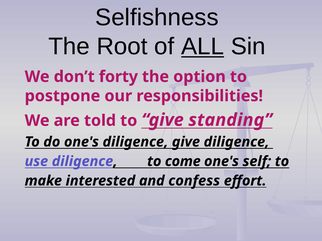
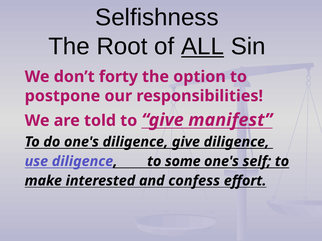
standing: standing -> manifest
come: come -> some
